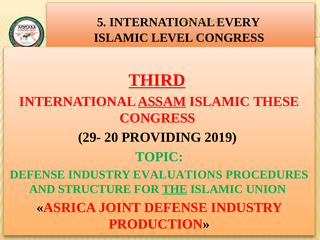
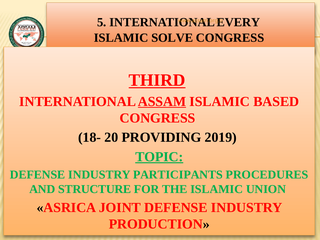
LEVEL: LEVEL -> SOLVE
THESE: THESE -> BASED
29-: 29- -> 18-
TOPIC underline: none -> present
EVALUATIONS: EVALUATIONS -> PARTICIPANTS
THE underline: present -> none
